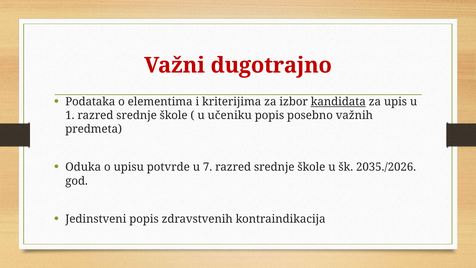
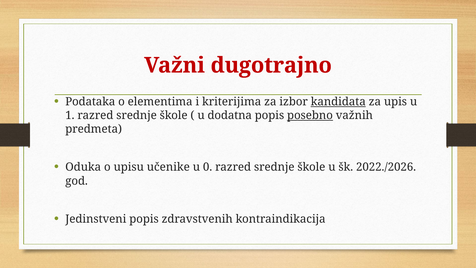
učeniku: učeniku -> dodatna
posebno underline: none -> present
potvrde: potvrde -> učenike
7: 7 -> 0
2035./2026: 2035./2026 -> 2022./2026
